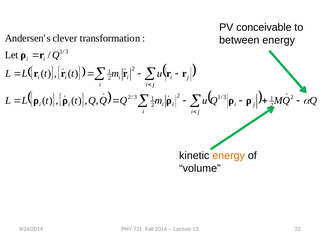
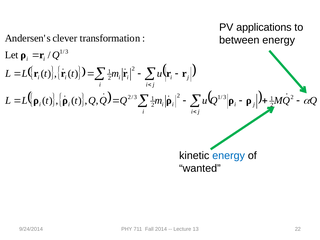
conceivable: conceivable -> applications
energy at (229, 156) colour: orange -> blue
volume: volume -> wanted
